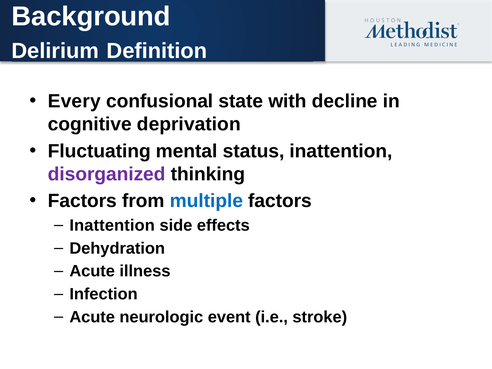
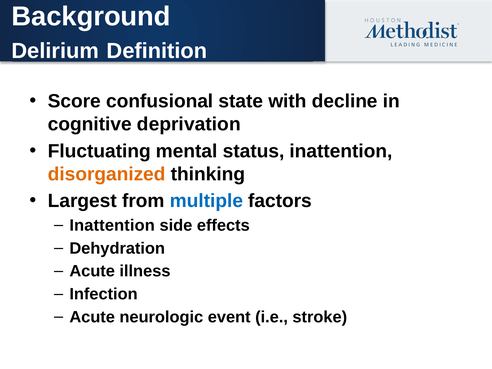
Every: Every -> Score
disorganized colour: purple -> orange
Factors at (82, 201): Factors -> Largest
